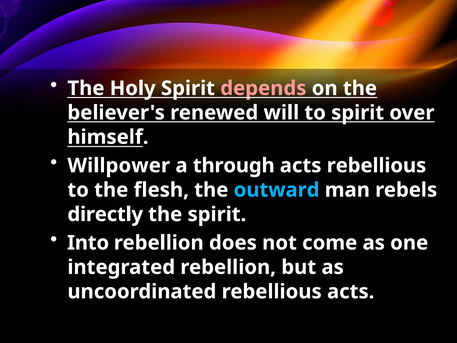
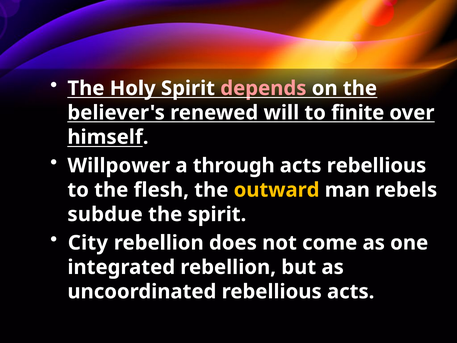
to spirit: spirit -> finite
outward colour: light blue -> yellow
directly: directly -> subdue
Into: Into -> City
